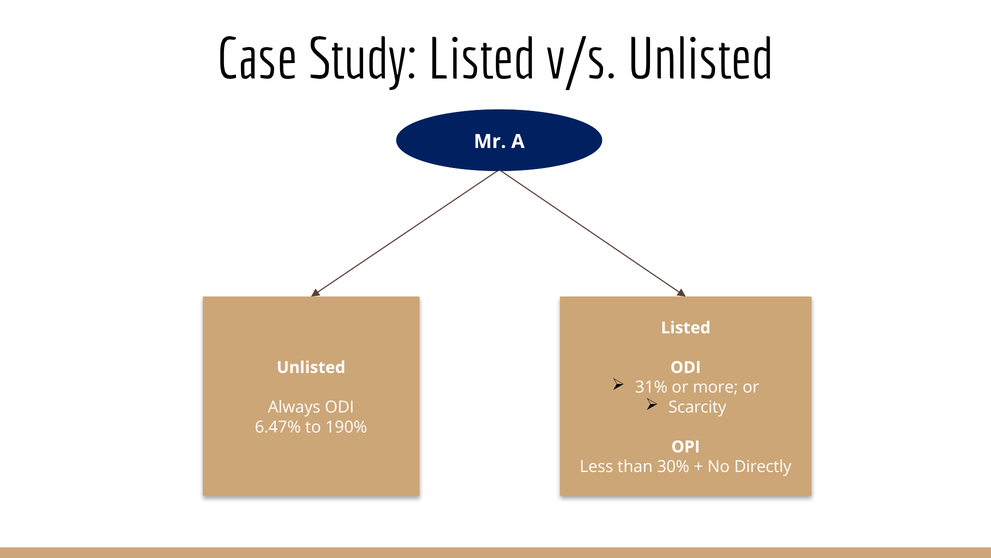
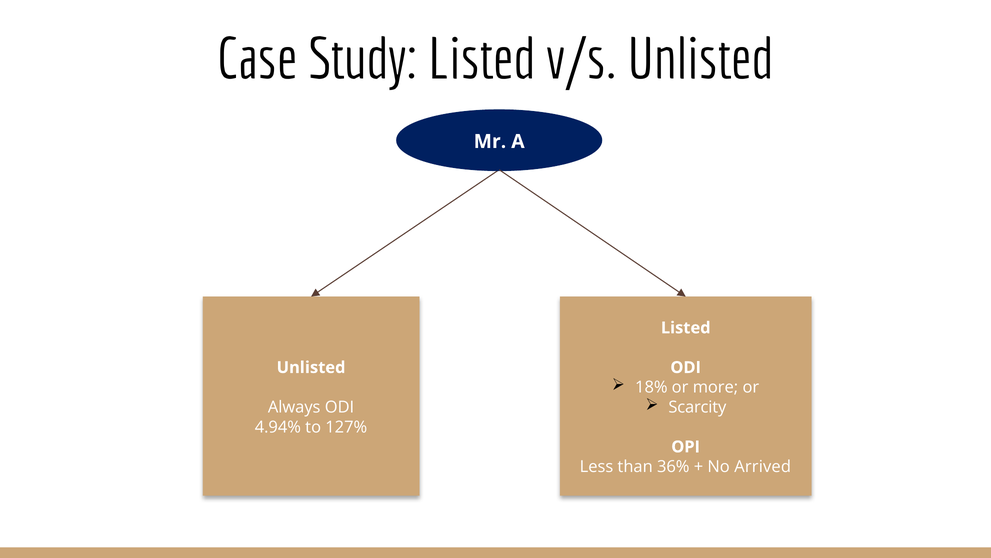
31%: 31% -> 18%
6.47%: 6.47% -> 4.94%
190%: 190% -> 127%
30%: 30% -> 36%
Directly: Directly -> Arrived
